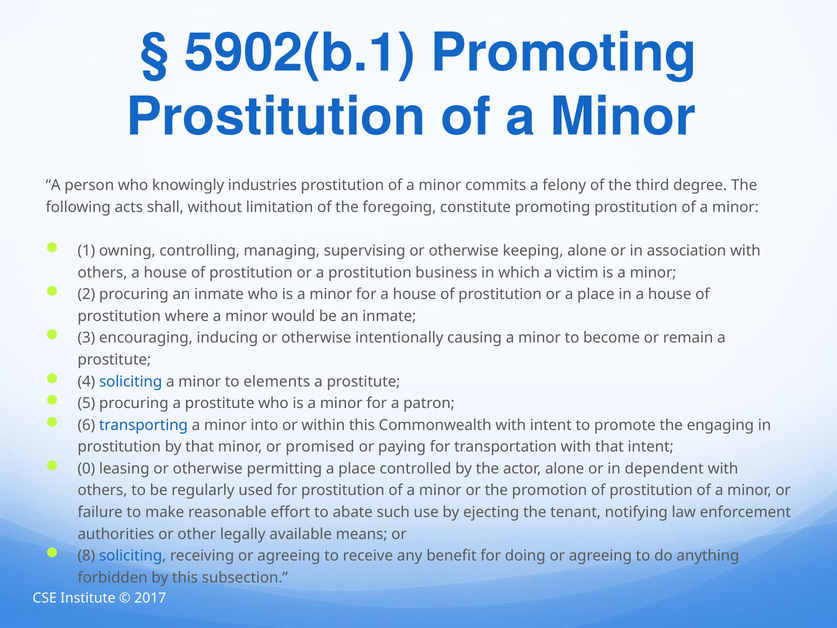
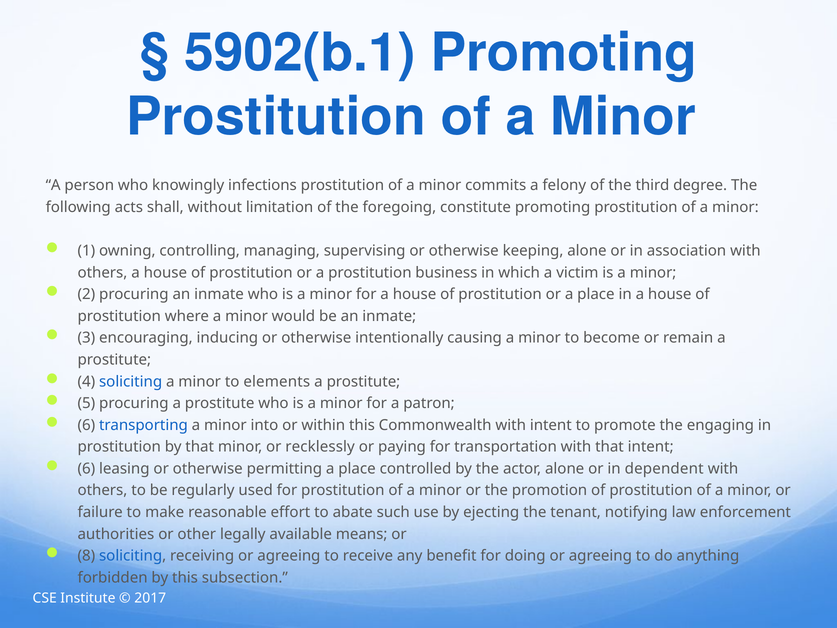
industries: industries -> infections
promised: promised -> recklessly
0 at (86, 469): 0 -> 6
